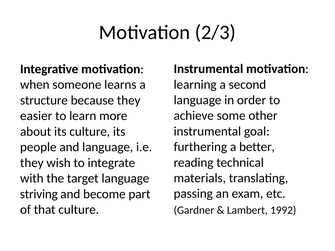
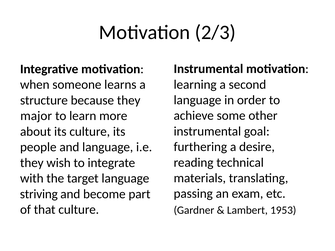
easier: easier -> major
better: better -> desire
1992: 1992 -> 1953
